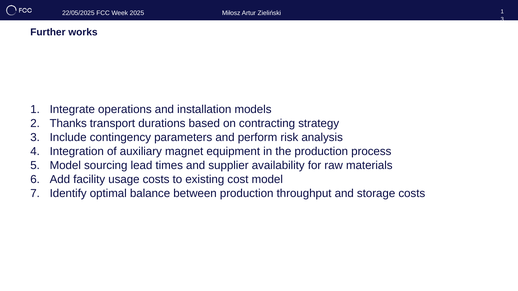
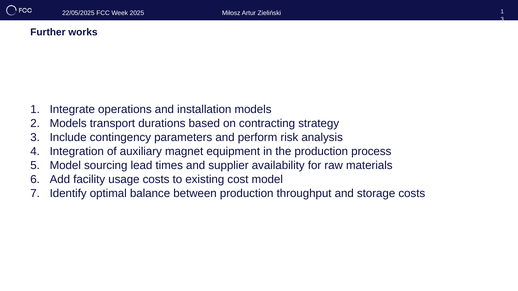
Thanks at (68, 123): Thanks -> Models
